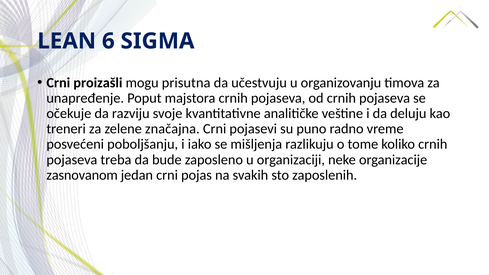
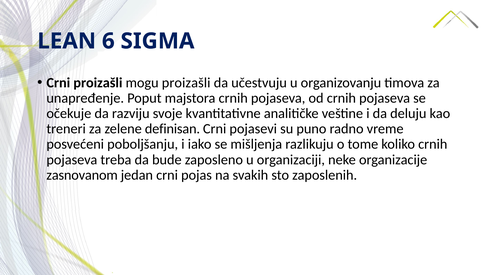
mogu prisutna: prisutna -> proizašli
značajna: značajna -> definisan
